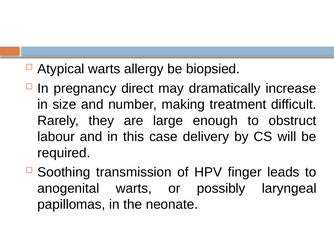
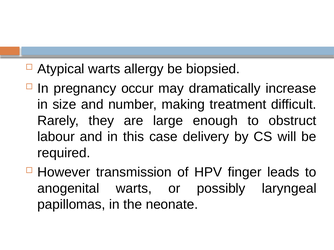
direct: direct -> occur
Soothing: Soothing -> However
